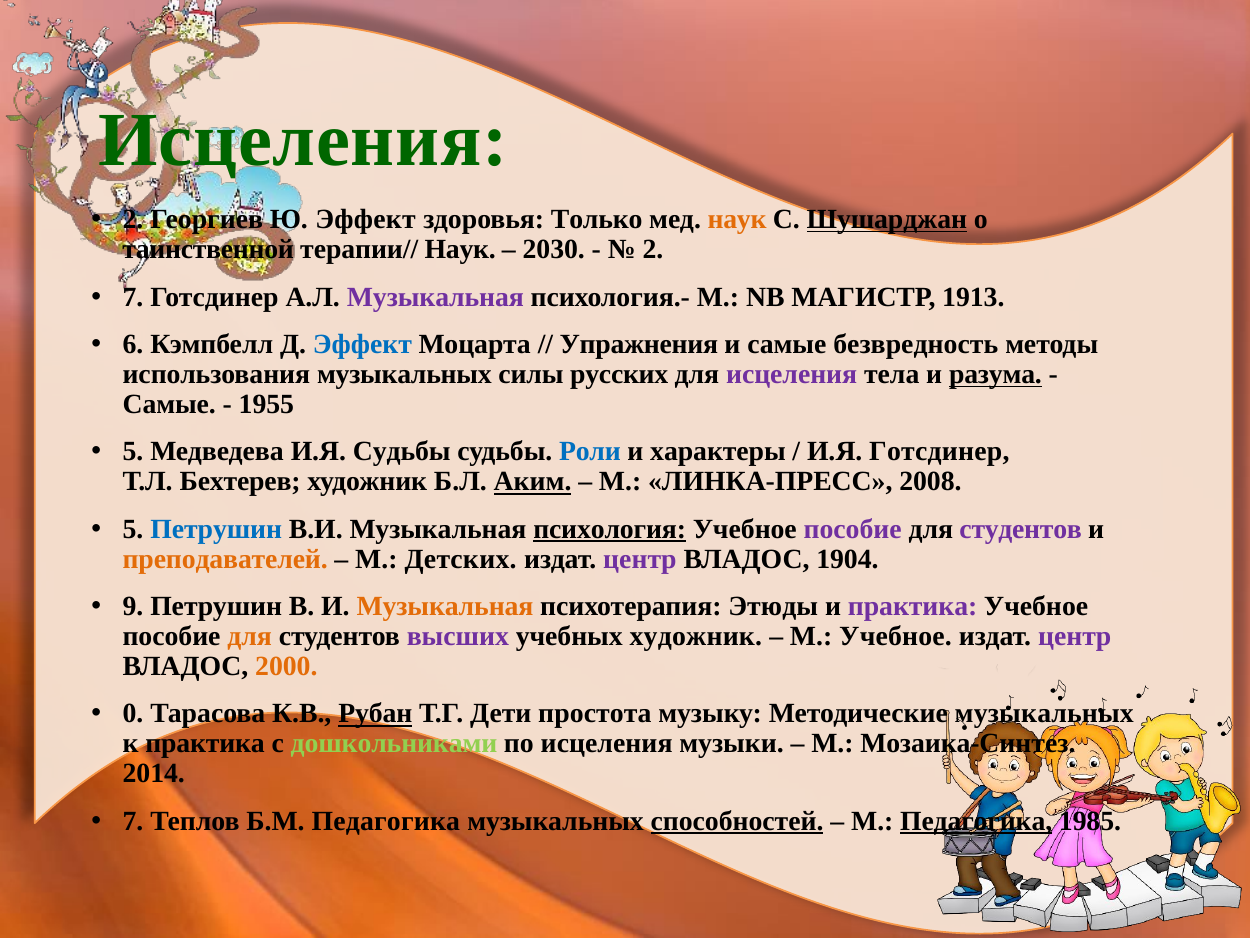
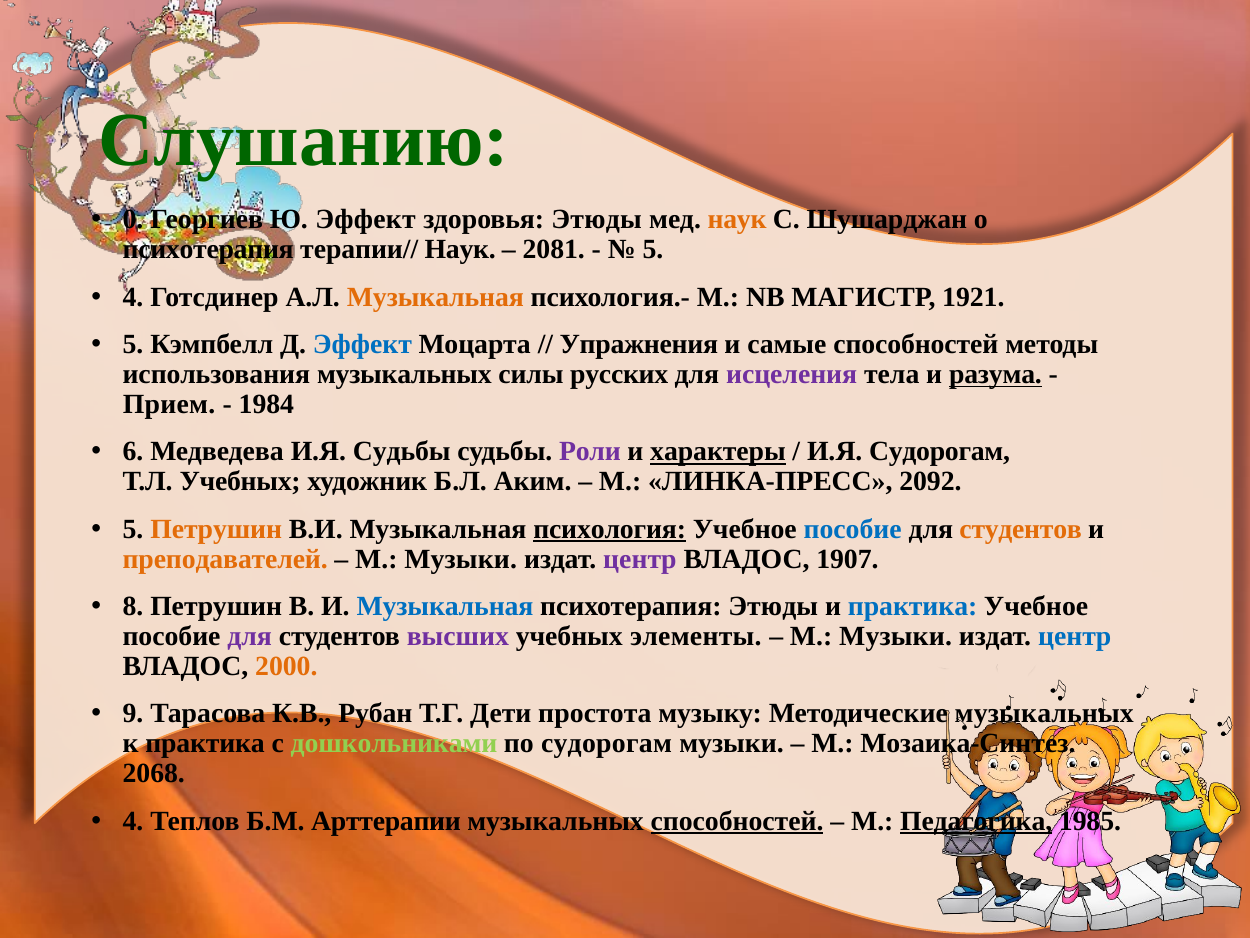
Исцеления at (303, 140): Исцеления -> Слушанию
2 at (133, 220): 2 -> 0
здоровья Только: Только -> Этюды
Шушарджан underline: present -> none
таинственной at (208, 250): таинственной -> психотерапия
2030: 2030 -> 2081
2 at (653, 250): 2 -> 5
7 at (133, 297): 7 -> 4
Музыкальная at (435, 297) colour: purple -> orange
1913: 1913 -> 1921
6 at (133, 344): 6 -> 5
самые безвредность: безвредность -> способностей
Самые at (169, 404): Самые -> Прием
1955: 1955 -> 1984
5 at (133, 452): 5 -> 6
Роли colour: blue -> purple
характеры underline: none -> present
И.Я Готсдинер: Готсдинер -> Судорогам
Т.Л Бехтерев: Бехтерев -> Учебных
Аким underline: present -> none
2008: 2008 -> 2092
Петрушин at (216, 529) colour: blue -> orange
пособие at (853, 529) colour: purple -> blue
студентов at (1021, 529) colour: purple -> orange
Детских at (461, 559): Детских -> Музыки
1904: 1904 -> 1907
9: 9 -> 8
Музыкальная at (445, 606) colour: orange -> blue
практика at (913, 606) colour: purple -> blue
для at (250, 636) colour: orange -> purple
учебных художник: художник -> элементы
Учебное at (896, 636): Учебное -> Музыки
центр at (1075, 636) colour: purple -> blue
0: 0 -> 9
Рубан underline: present -> none
по исцеления: исцеления -> судорогам
2014: 2014 -> 2068
7 at (133, 821): 7 -> 4
Б.М Педагогика: Педагогика -> Арттерапии
